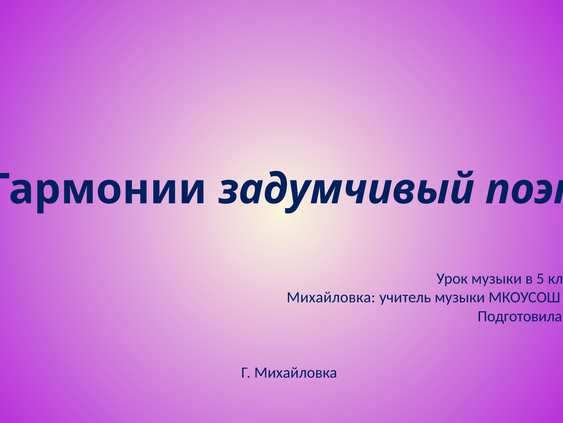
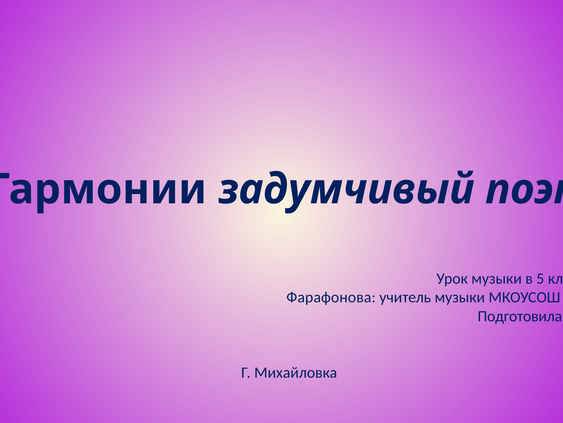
Михайловка at (331, 297): Михайловка -> Фарафонова
